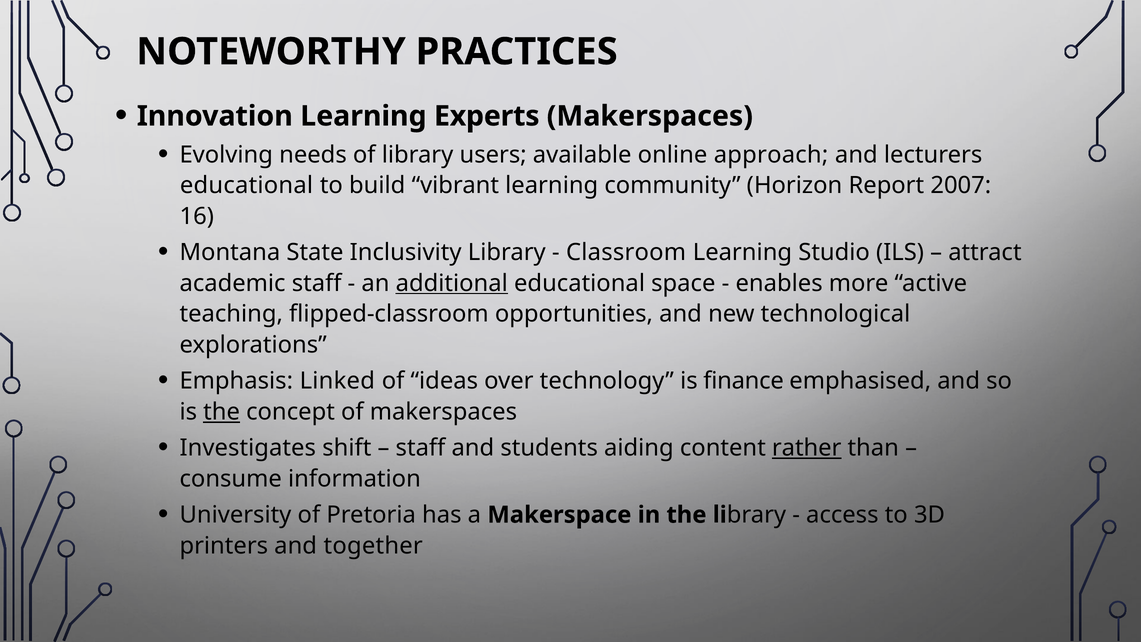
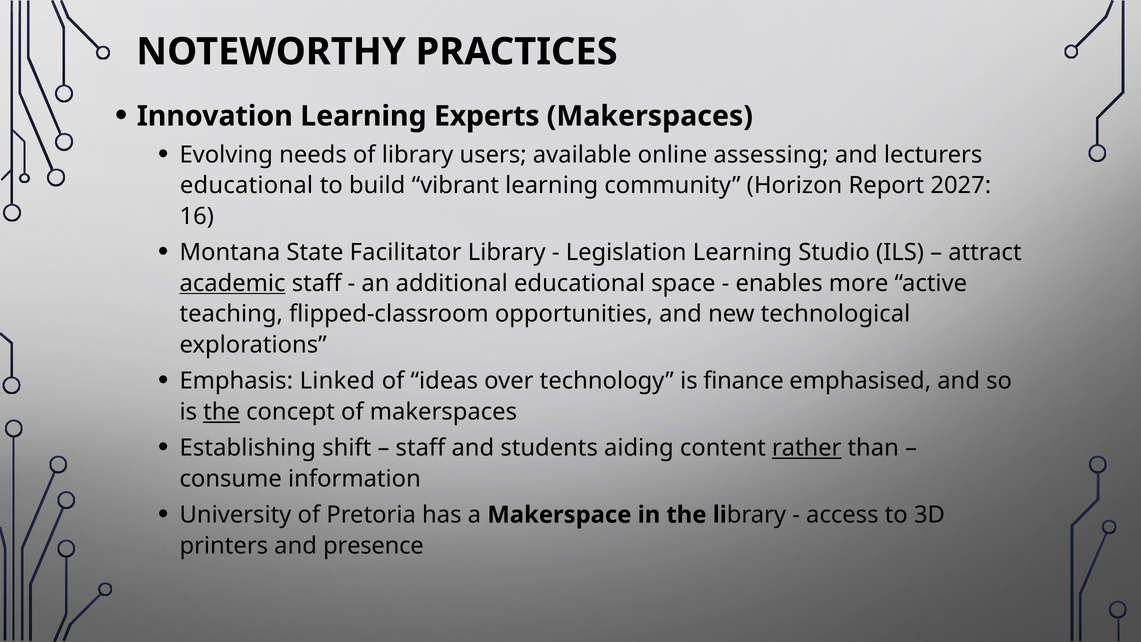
approach: approach -> assessing
2007: 2007 -> 2027
Inclusivity: Inclusivity -> Facilitator
Classroom: Classroom -> Legislation
academic underline: none -> present
additional underline: present -> none
Investigates: Investigates -> Establishing
together: together -> presence
